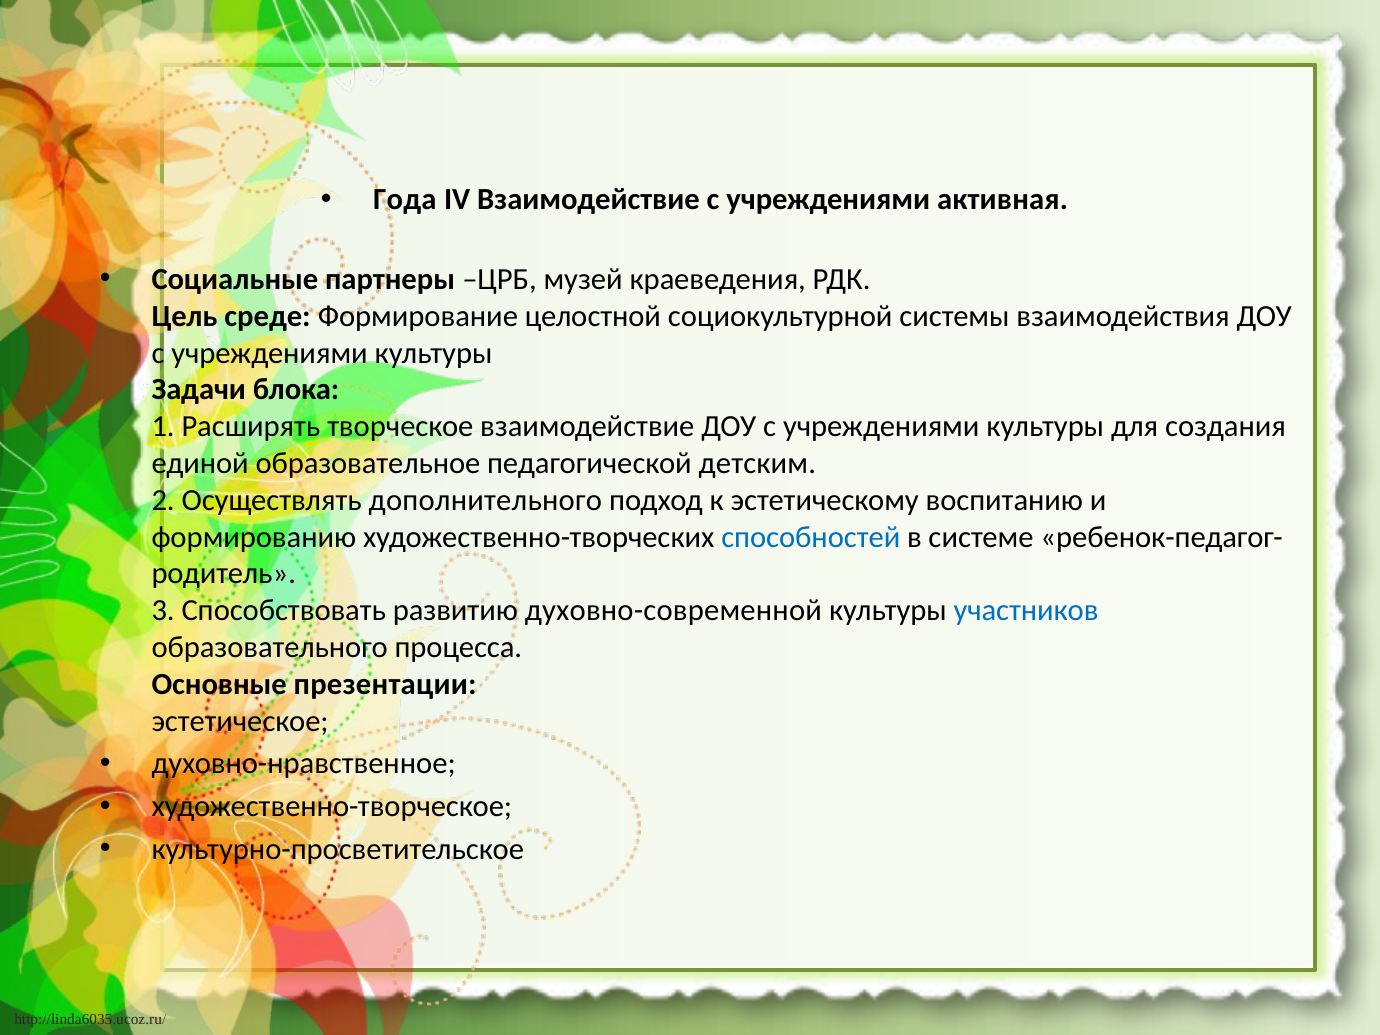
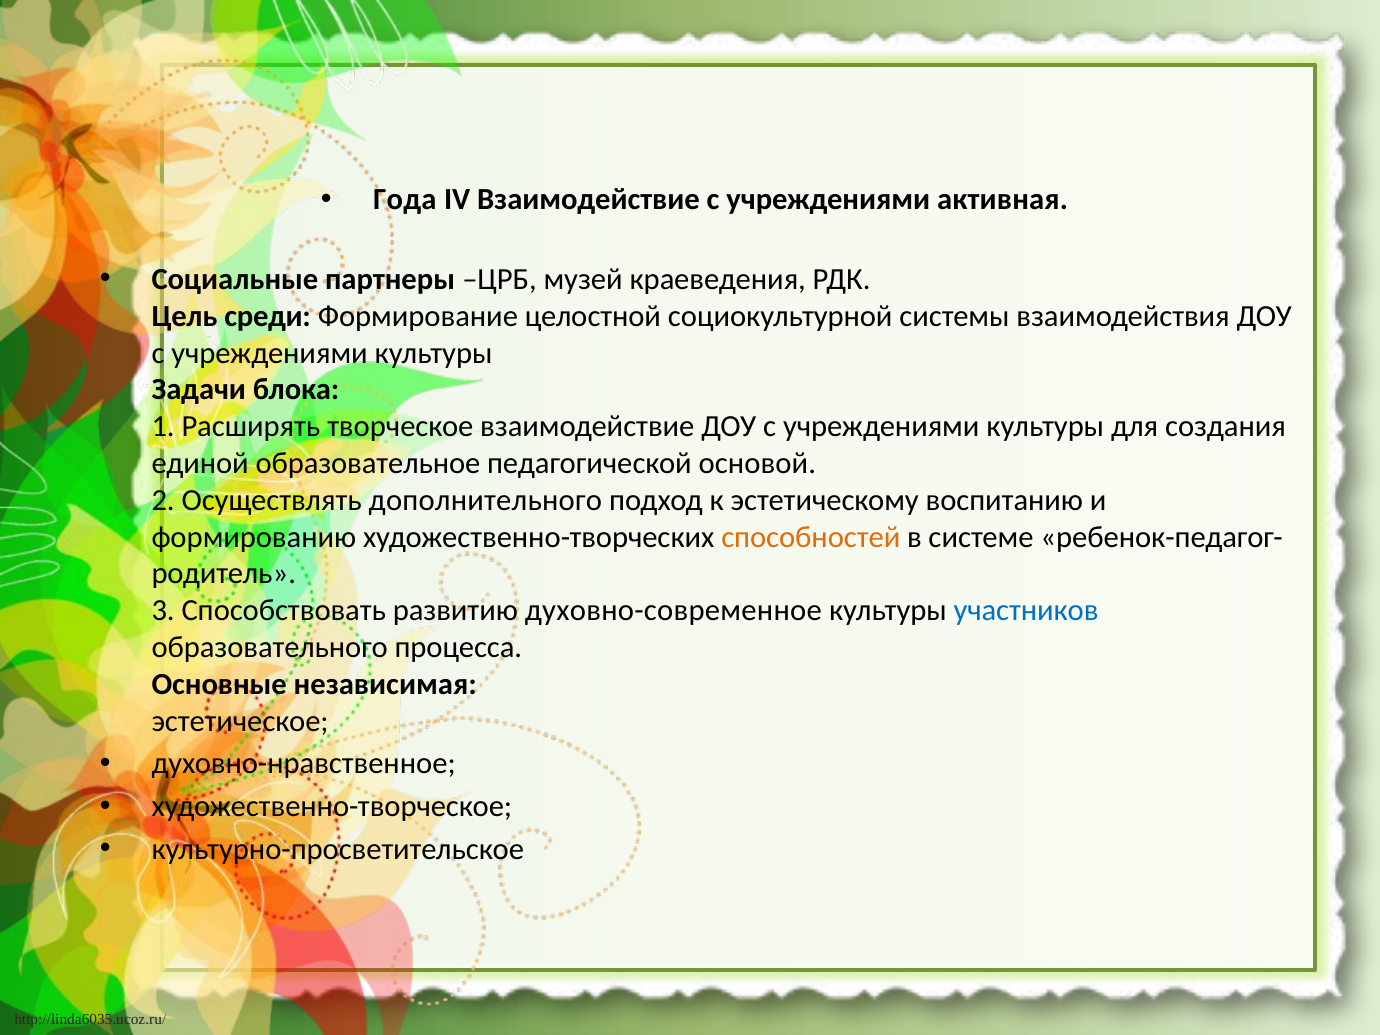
среде: среде -> среди
детским: детским -> основой
способностей colour: blue -> orange
духовно-современной: духовно-современной -> духовно-современное
презентации: презентации -> независимая
